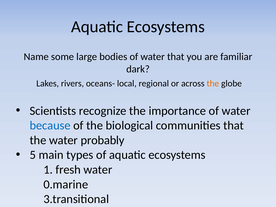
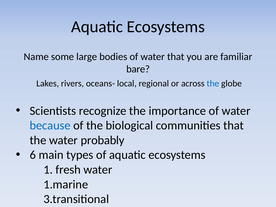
dark: dark -> bare
the at (213, 83) colour: orange -> blue
5: 5 -> 6
0.marine: 0.marine -> 1.marine
